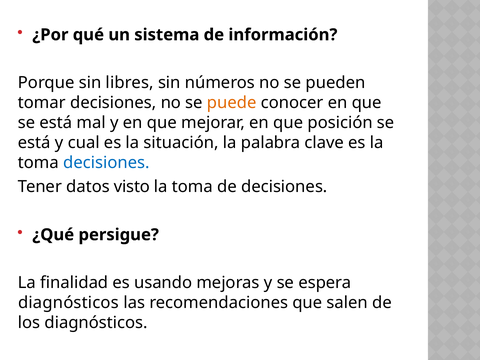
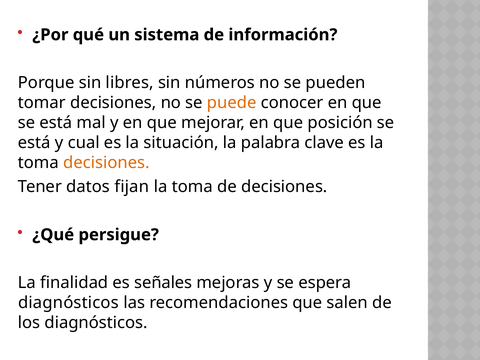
decisiones at (106, 163) colour: blue -> orange
visto: visto -> fijan
usando: usando -> señales
